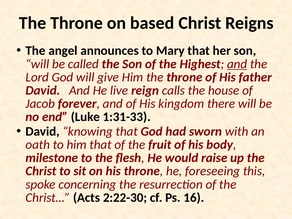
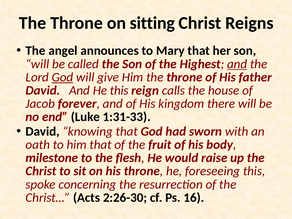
based: based -> sitting
God at (62, 77) underline: none -> present
He live: live -> this
2:22-30: 2:22-30 -> 2:26-30
